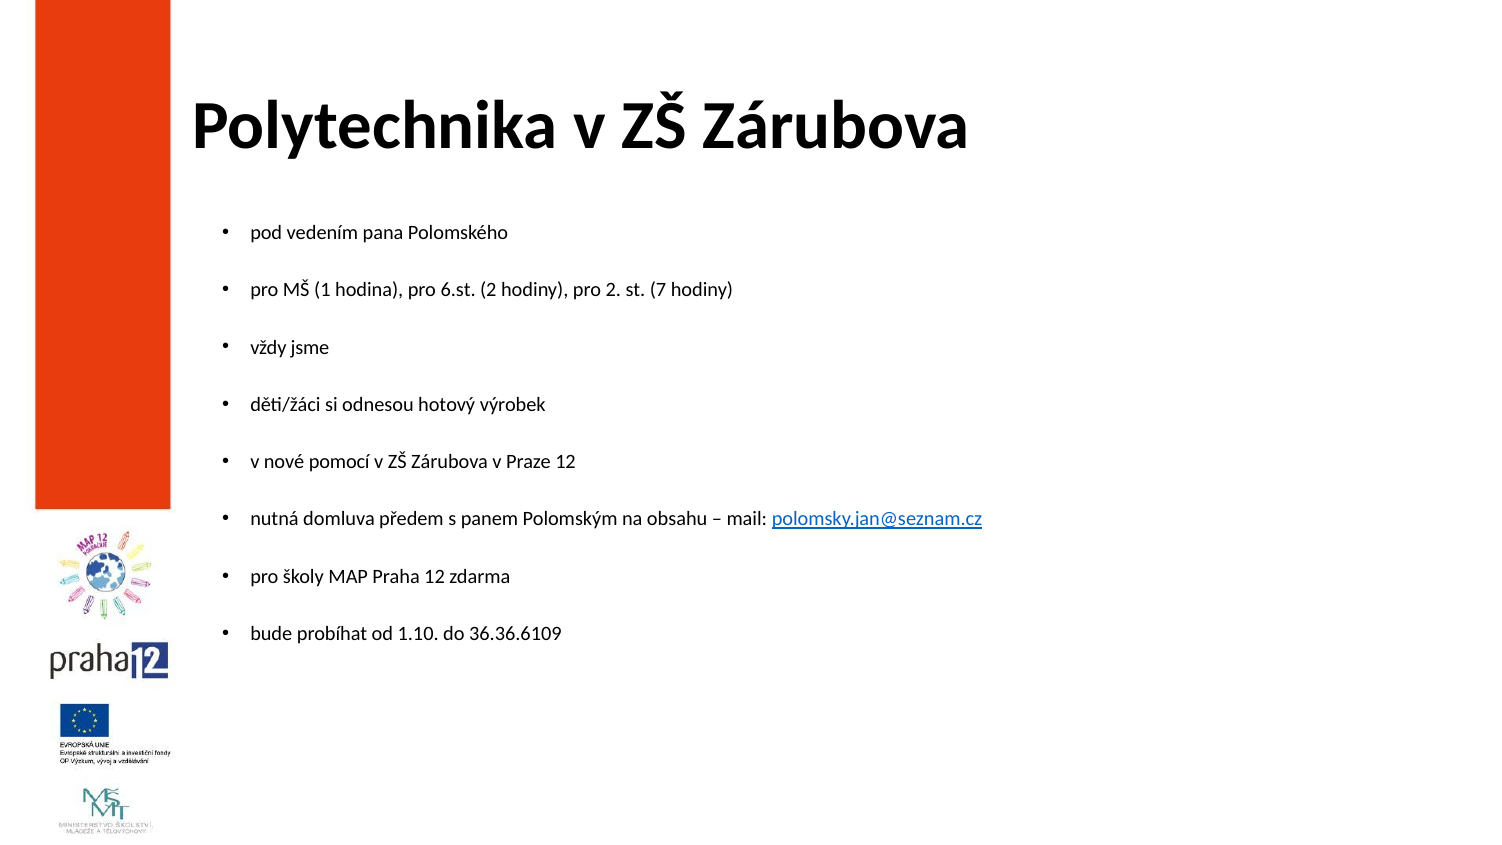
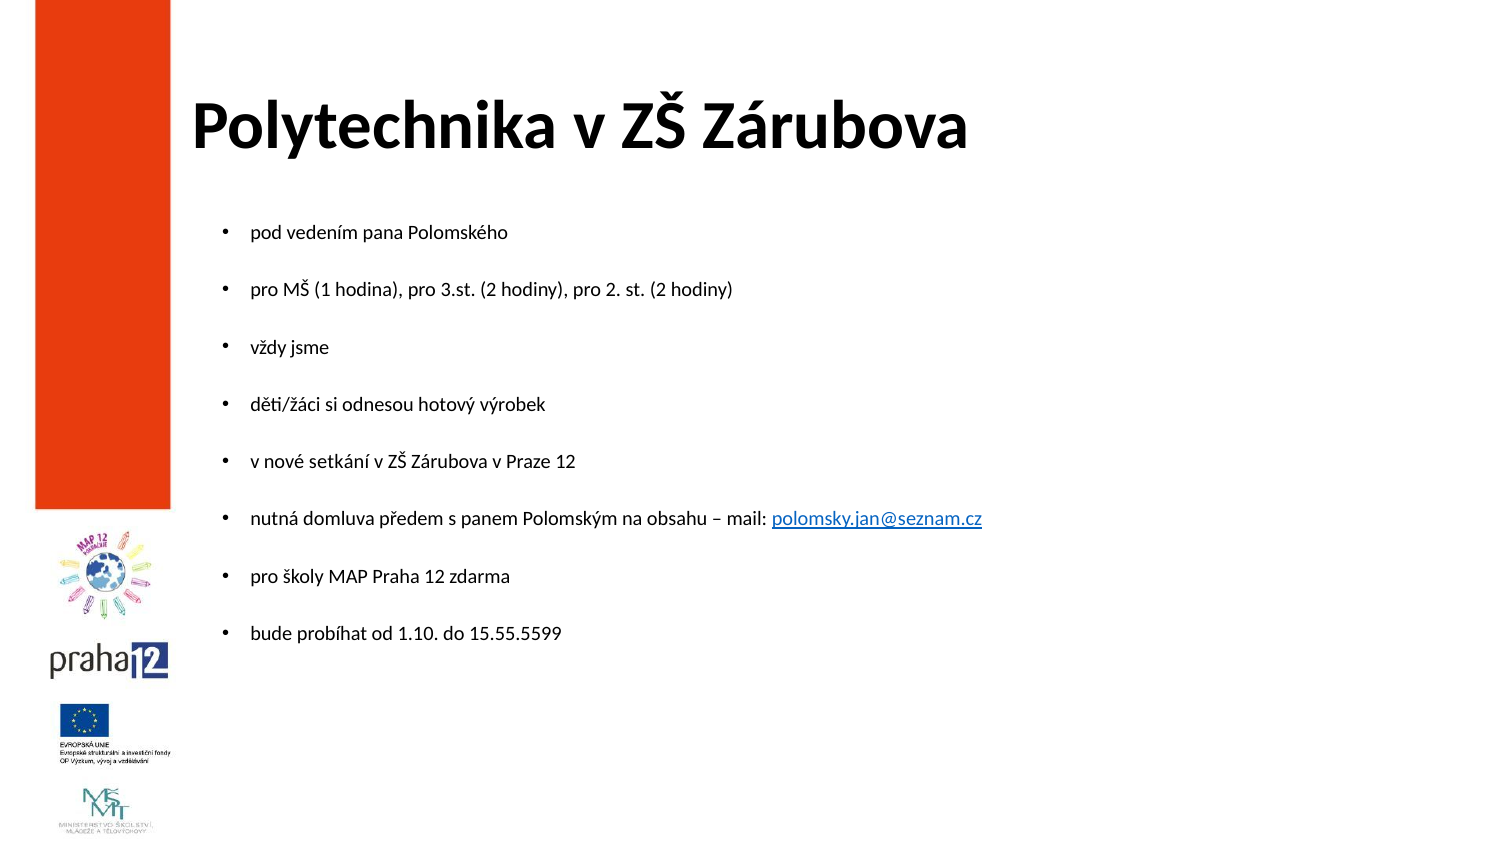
6.st: 6.st -> 3.st
st 7: 7 -> 2
pomocí: pomocí -> setkání
36.36.6109: 36.36.6109 -> 15.55.5599
